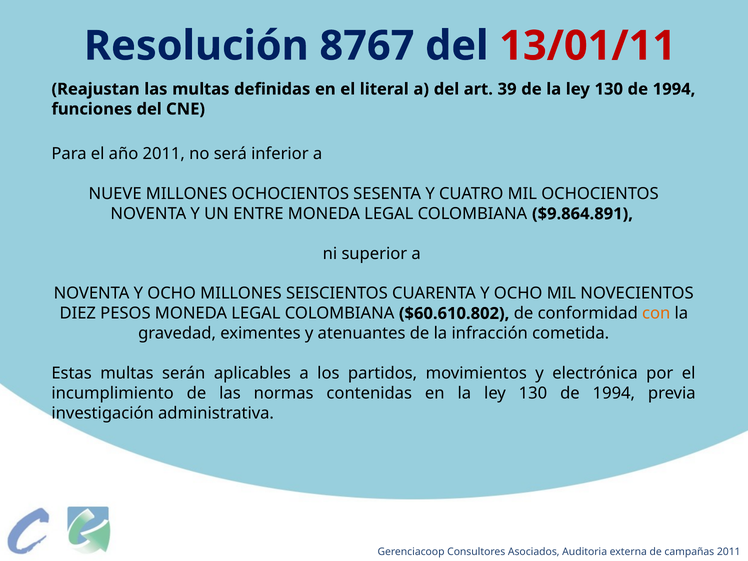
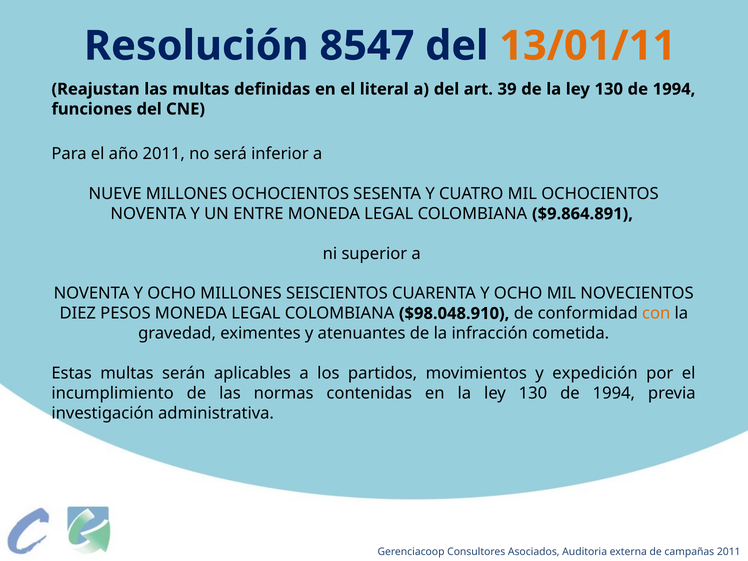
8767: 8767 -> 8547
13/01/11 colour: red -> orange
$60.610.802: $60.610.802 -> $98.048.910
electrónica: electrónica -> expedición
